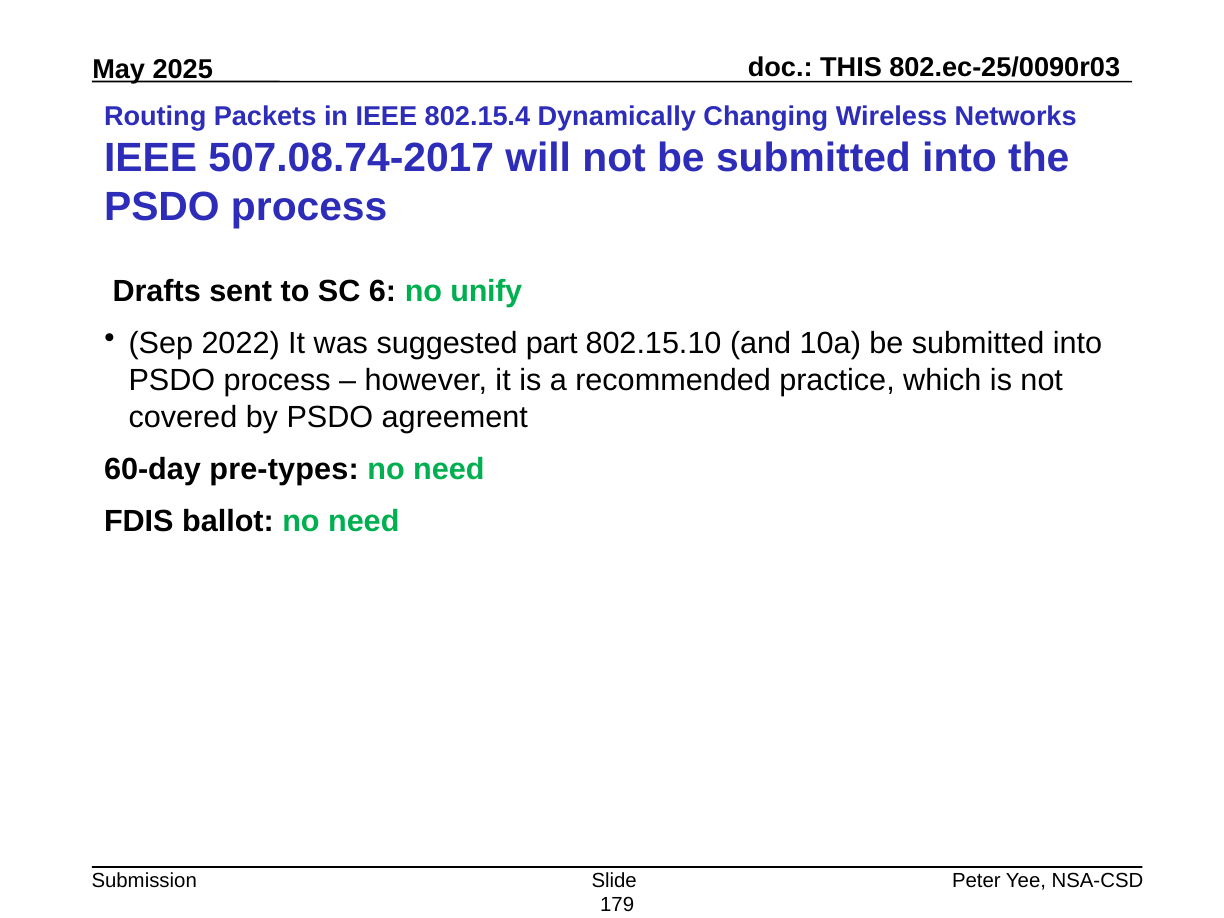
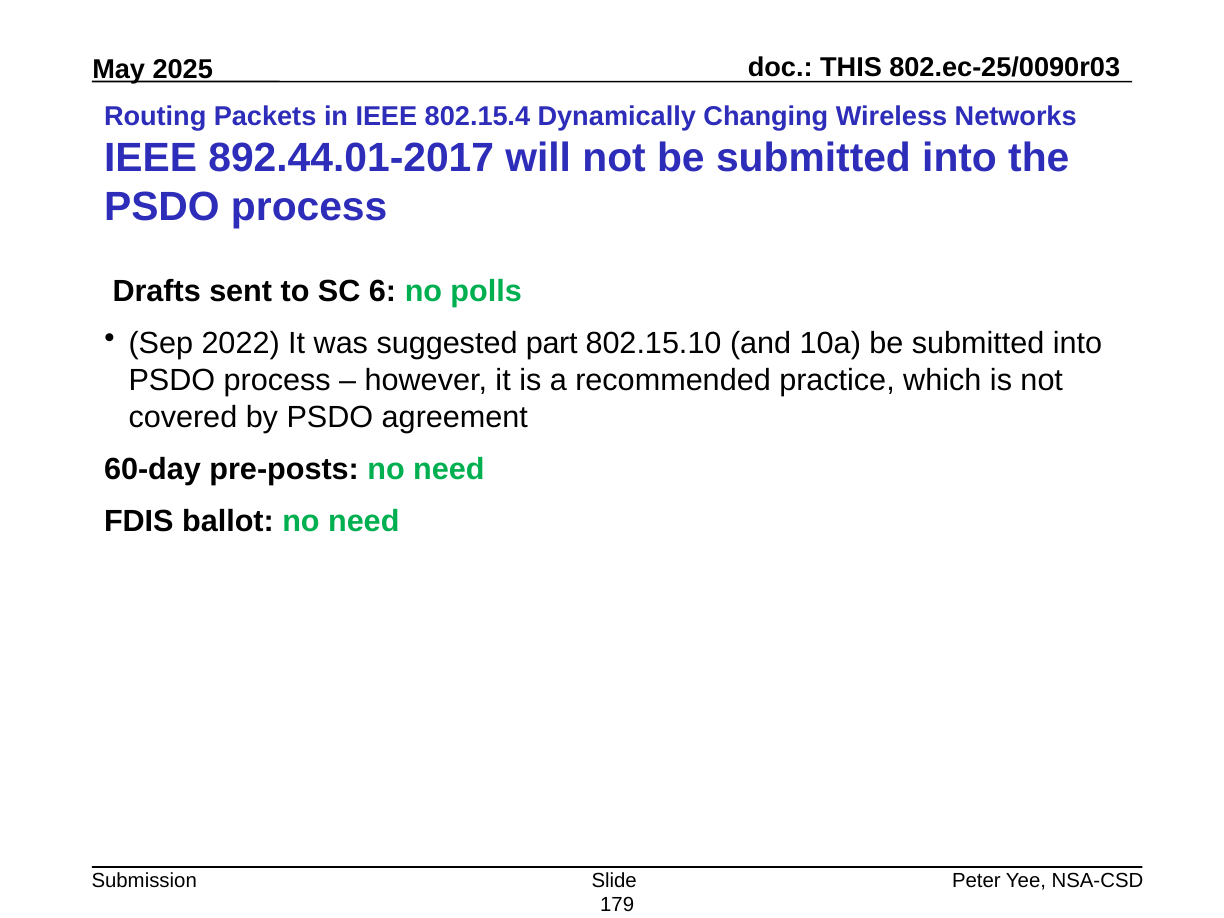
507.08.74-2017: 507.08.74-2017 -> 892.44.01-2017
unify: unify -> polls
pre-types: pre-types -> pre-posts
